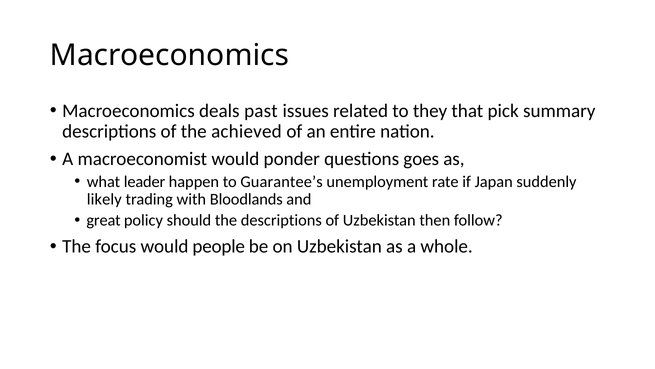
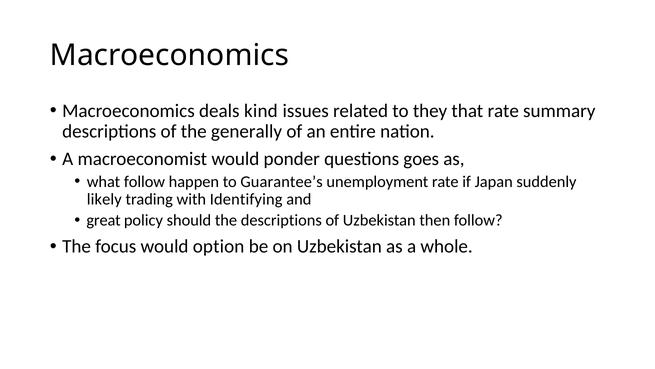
past: past -> kind
that pick: pick -> rate
achieved: achieved -> generally
what leader: leader -> follow
Bloodlands: Bloodlands -> Identifying
people: people -> option
